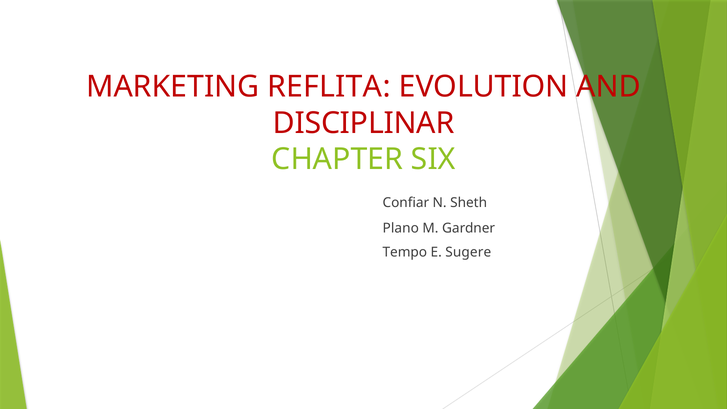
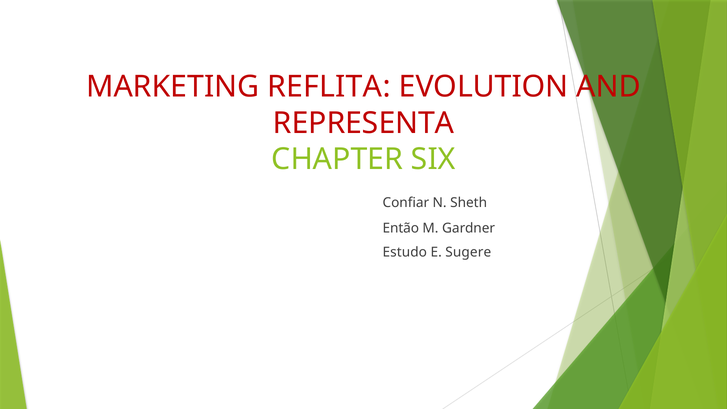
DISCIPLINAR: DISCIPLINAR -> REPRESENTA
Plano: Plano -> Então
Tempo: Tempo -> Estudo
